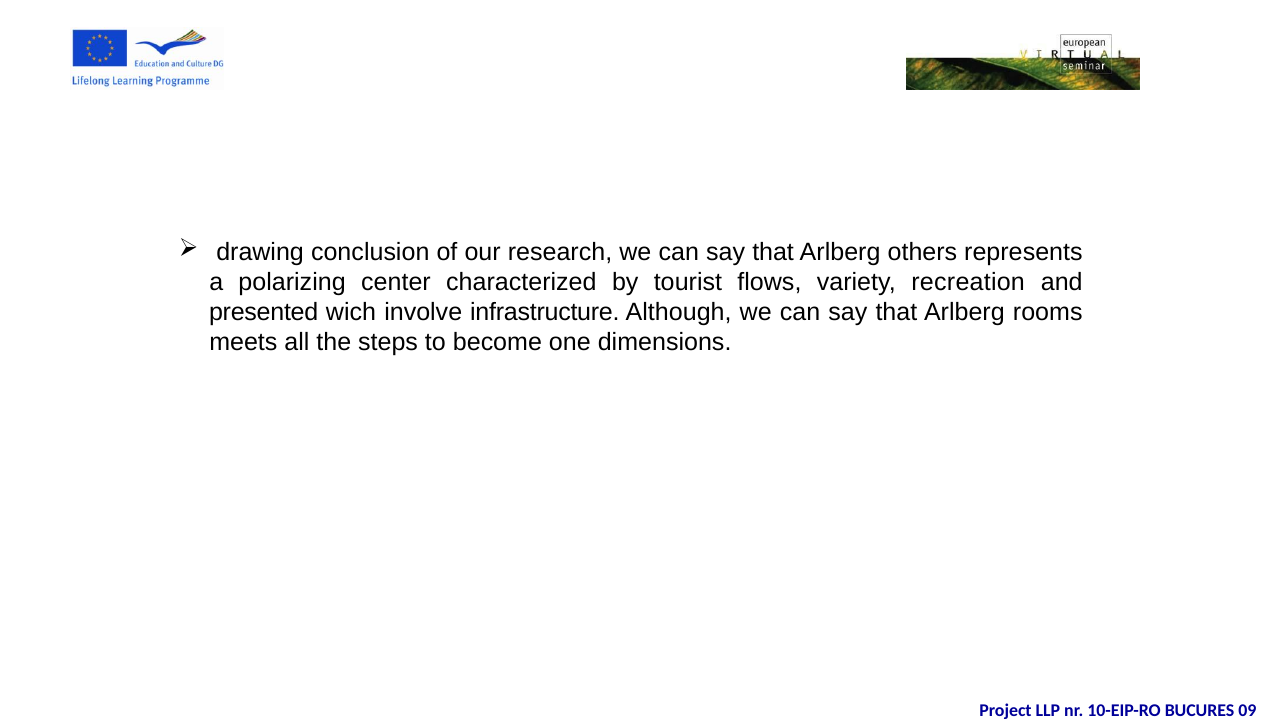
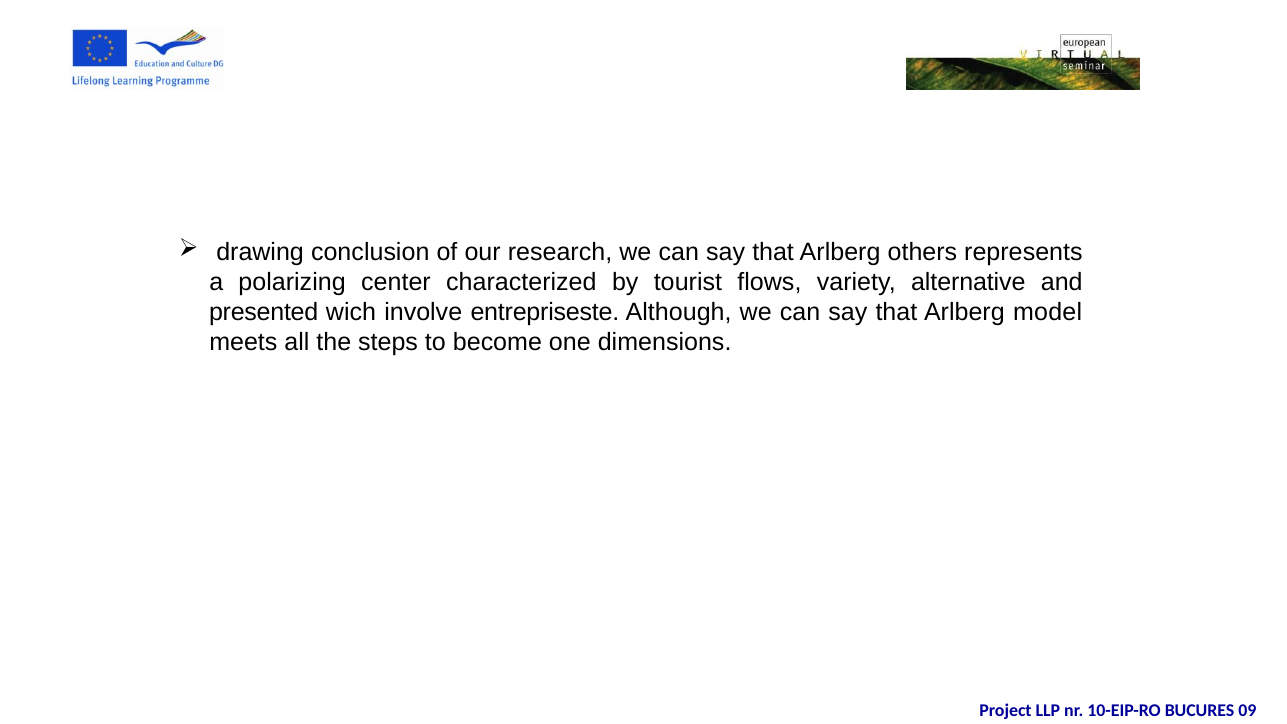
recreation: recreation -> alternative
infrastructure: infrastructure -> entrepriseste
rooms: rooms -> model
